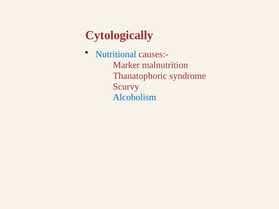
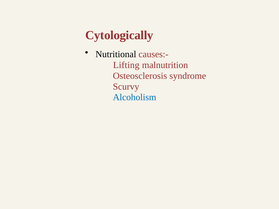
Nutritional colour: blue -> black
Marker: Marker -> Lifting
Thanatophoric: Thanatophoric -> Osteosclerosis
